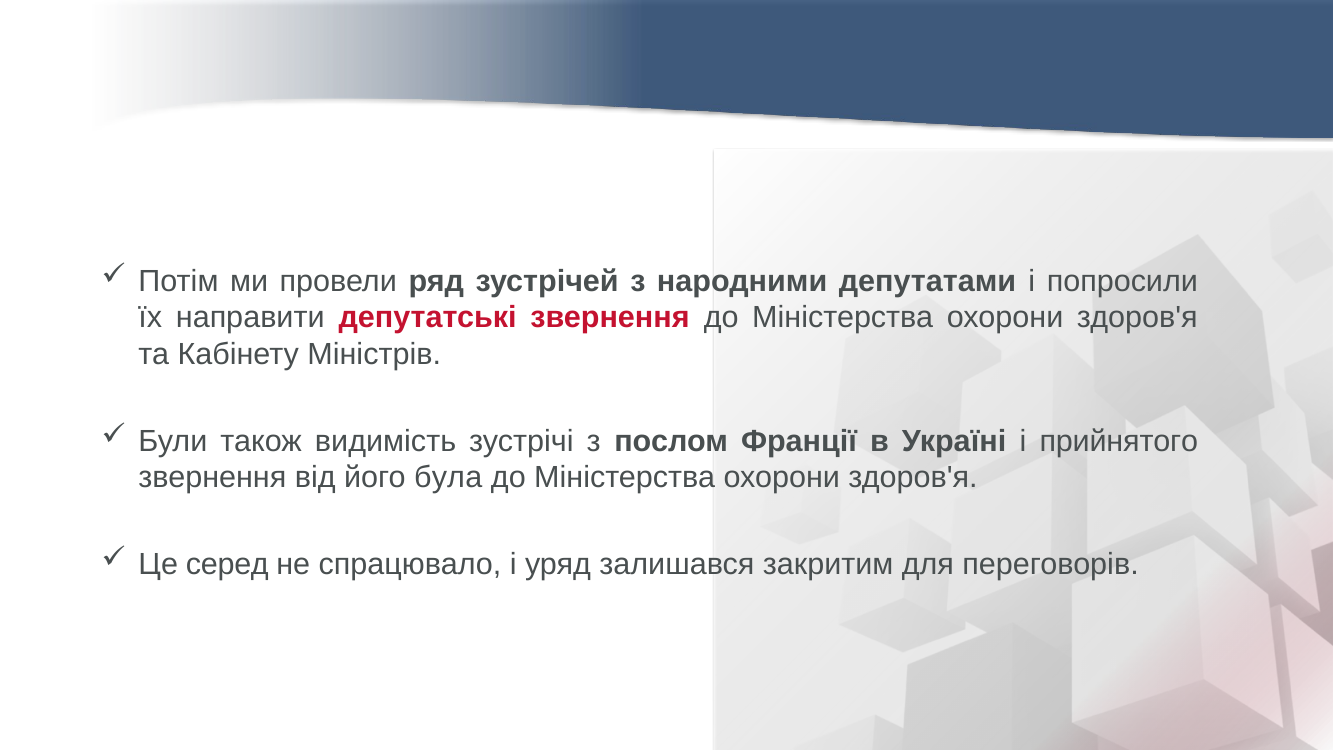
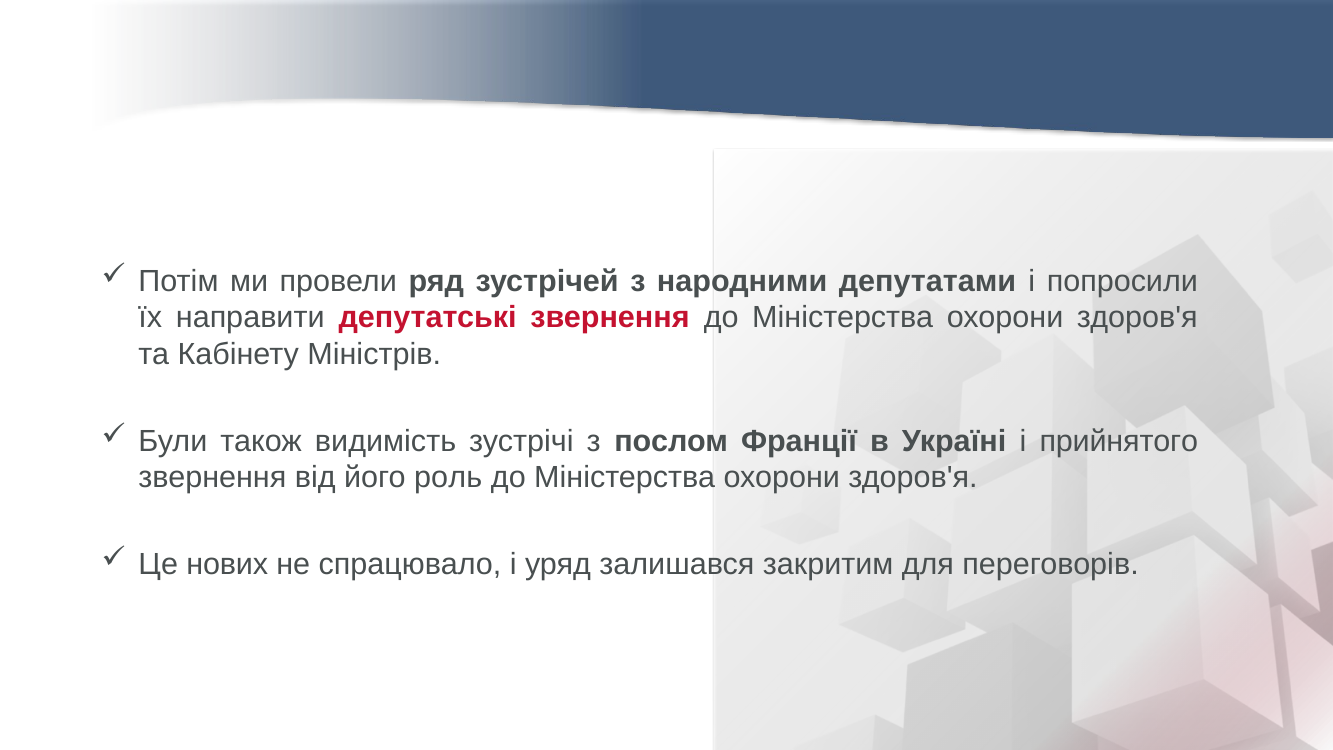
була: була -> роль
серед: серед -> нових
